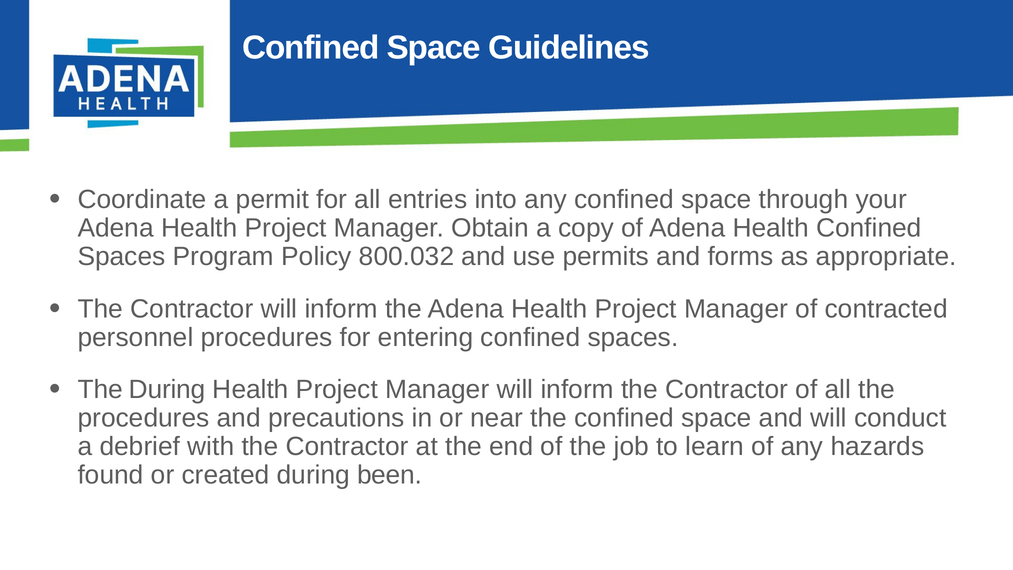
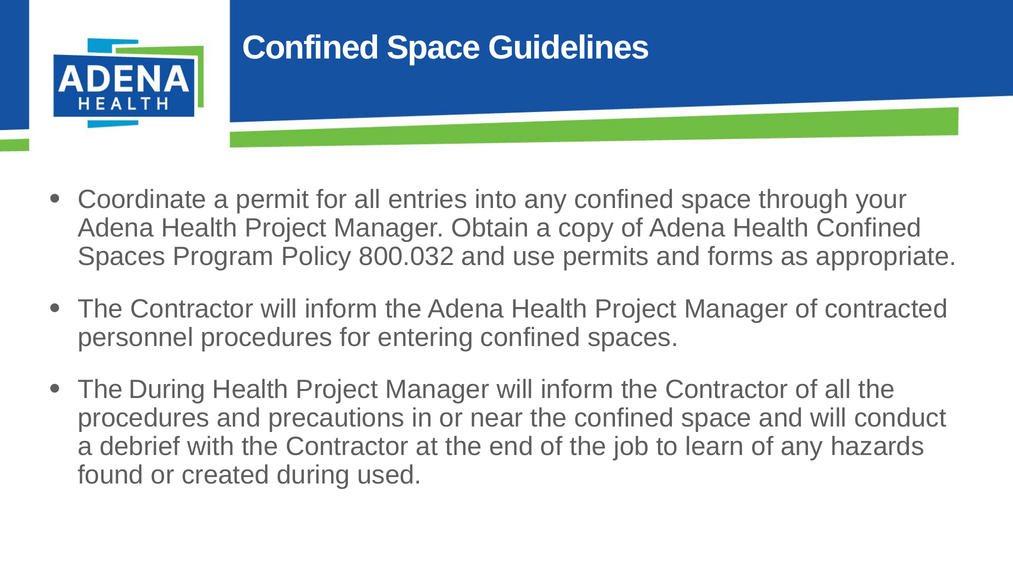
been: been -> used
